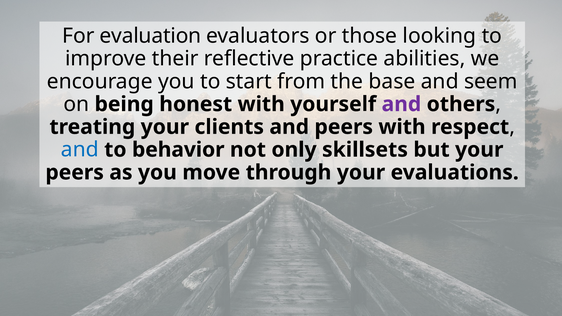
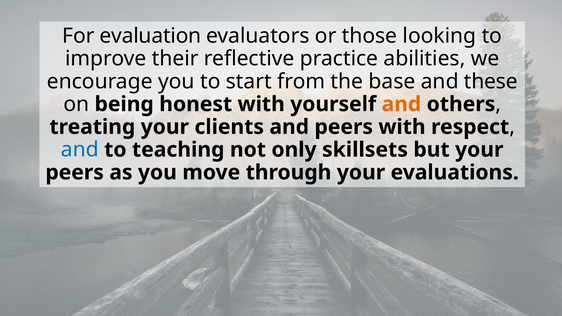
seem: seem -> these
and at (401, 104) colour: purple -> orange
behavior: behavior -> teaching
